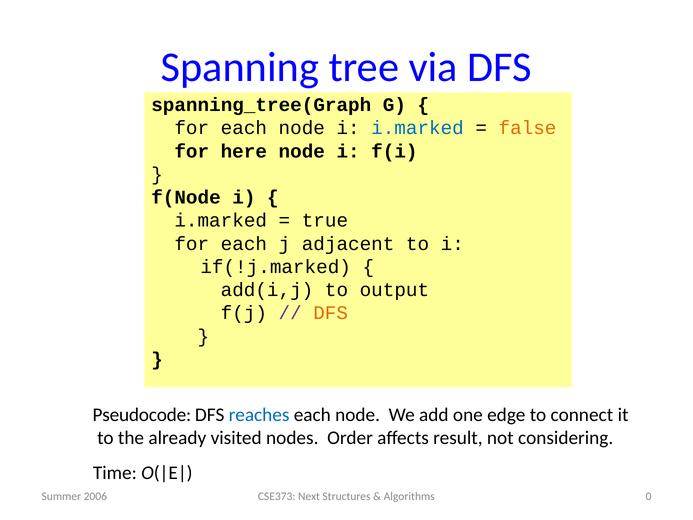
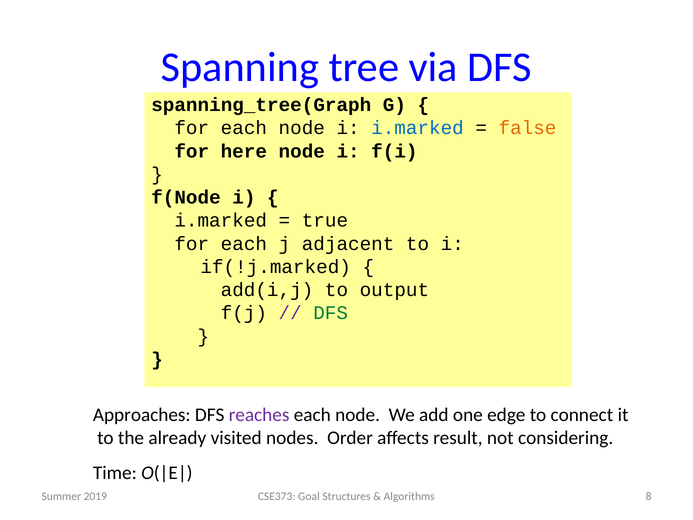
DFS at (331, 313) colour: orange -> green
Pseudocode: Pseudocode -> Approaches
reaches colour: blue -> purple
Next: Next -> Goal
0: 0 -> 8
2006: 2006 -> 2019
